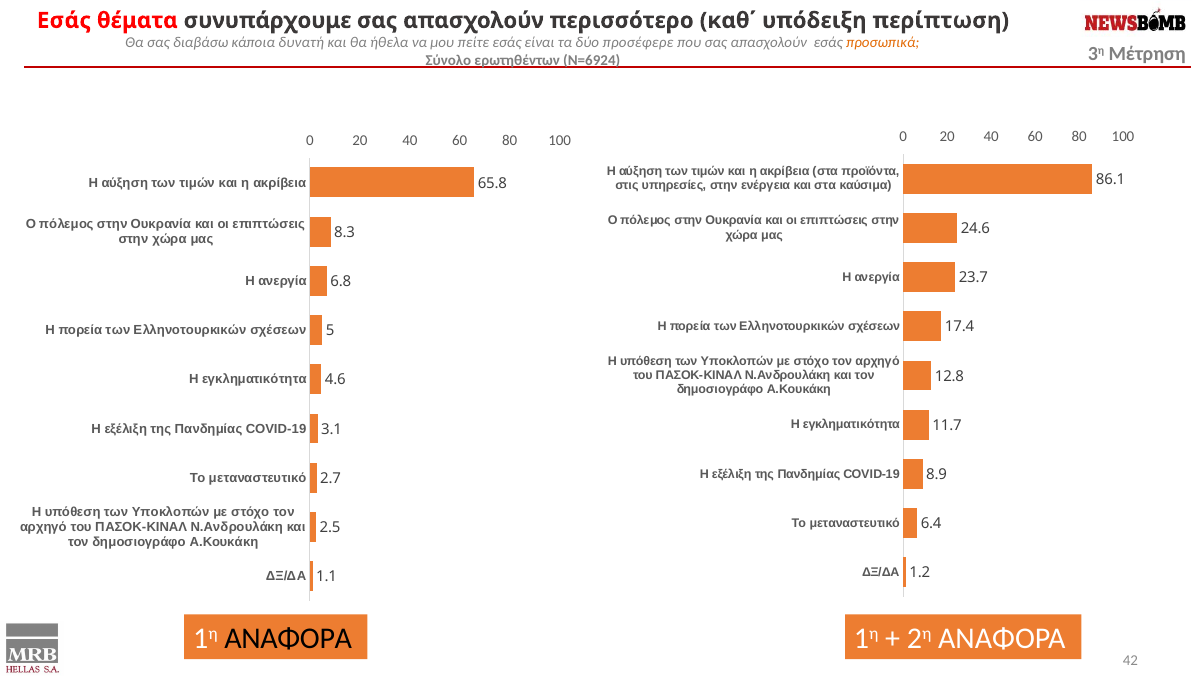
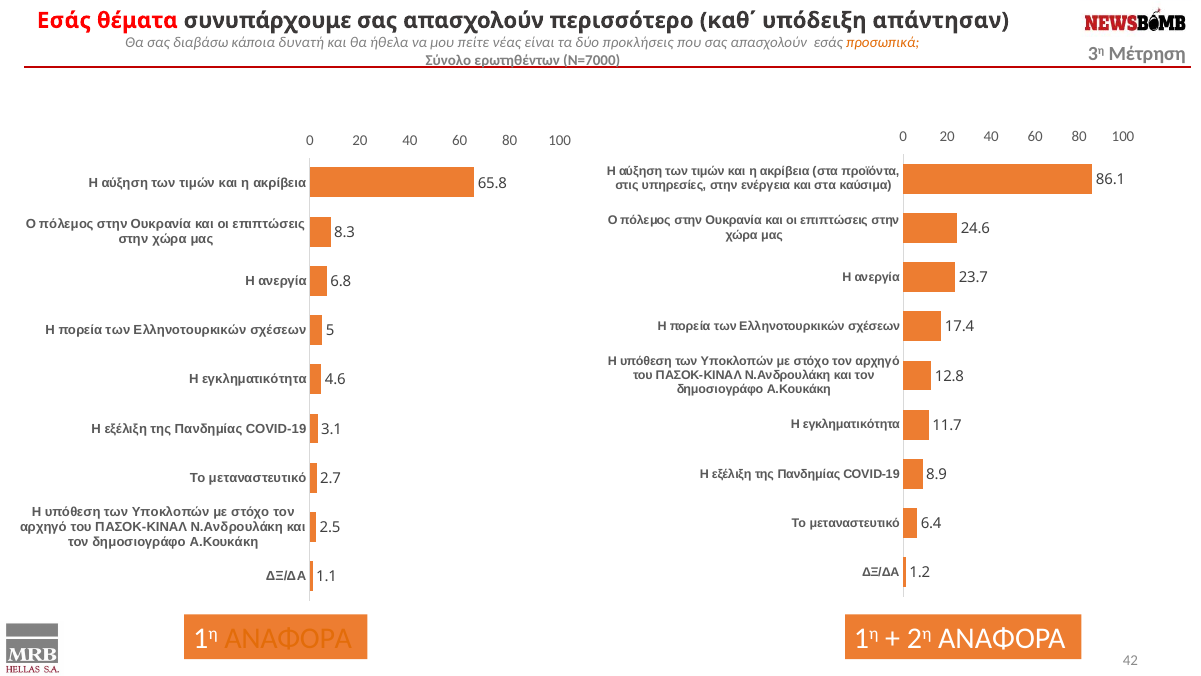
περίπτωση: περίπτωση -> απάντησαν
πείτε εσάς: εσάς -> νέας
προσέφερε: προσέφερε -> προκλήσεις
Ν=6924: Ν=6924 -> Ν=7000
ΑΝΑΦΟΡΑ at (288, 638) colour: black -> orange
